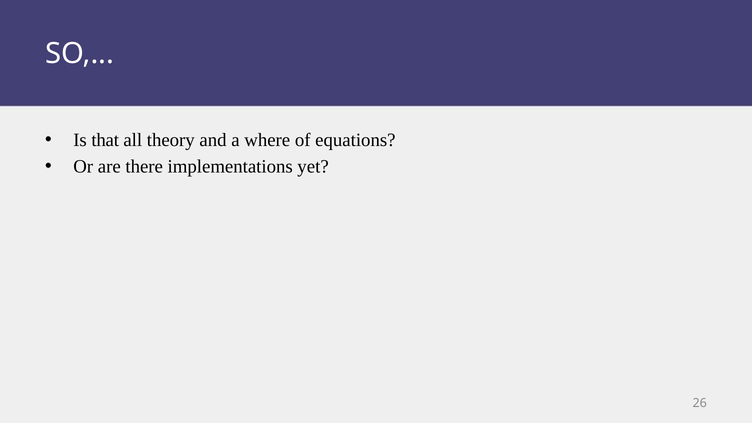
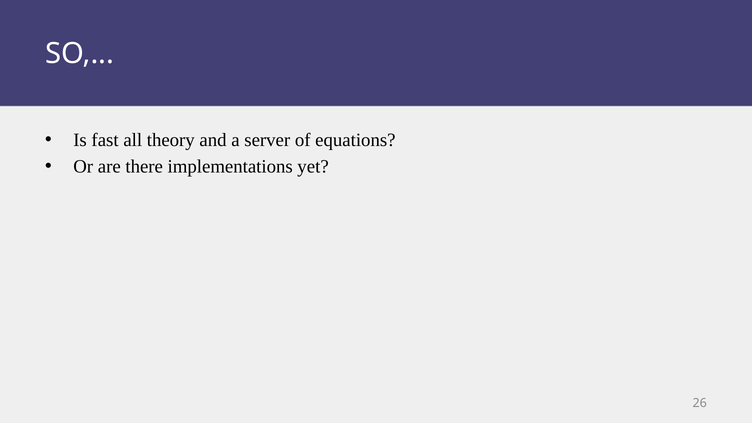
that: that -> fast
where: where -> server
